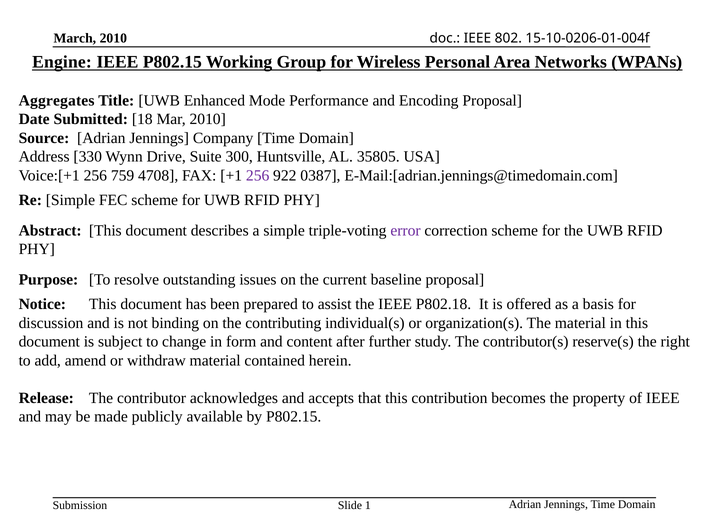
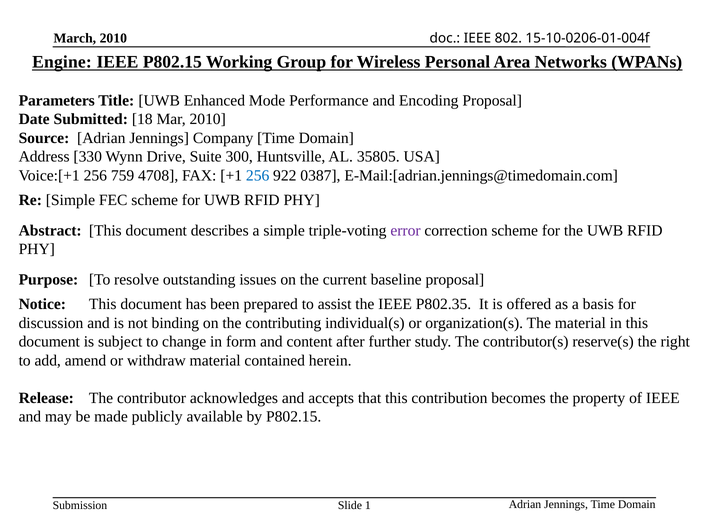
Aggregates: Aggregates -> Parameters
256 at (258, 176) colour: purple -> blue
P802.18: P802.18 -> P802.35
